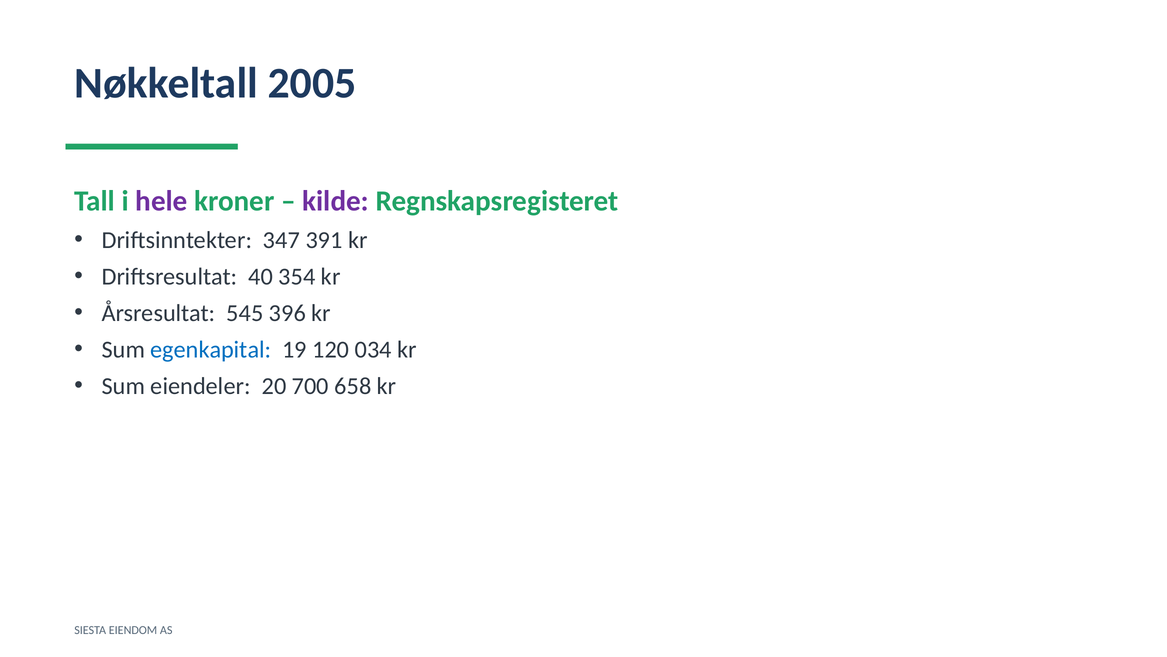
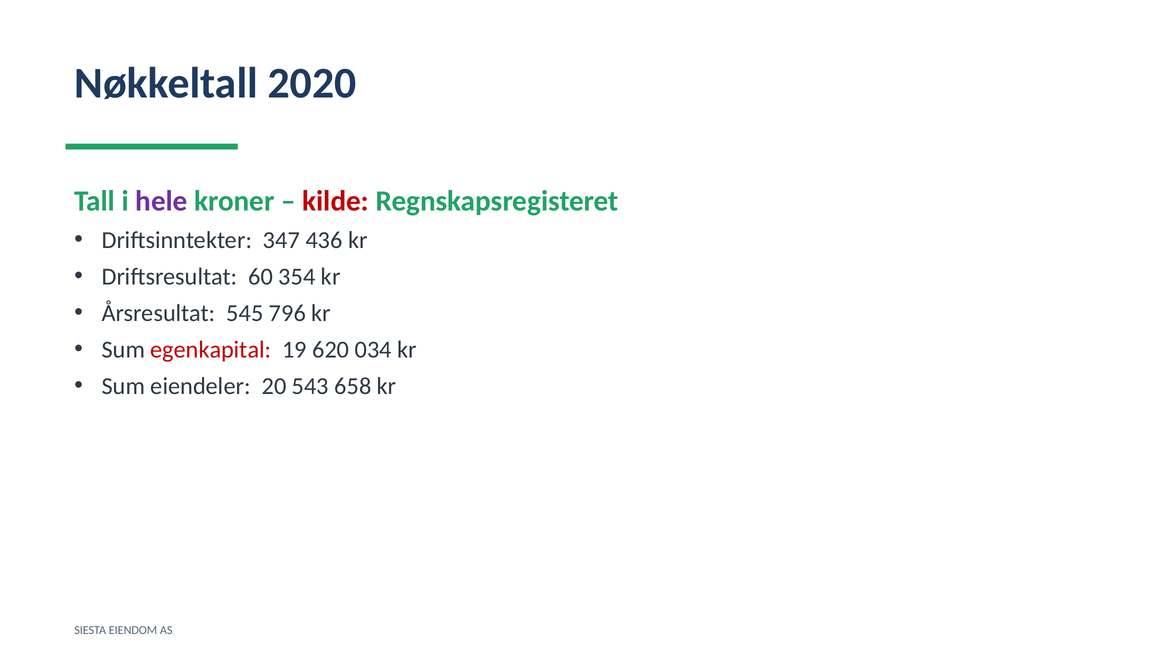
2005: 2005 -> 2020
kilde colour: purple -> red
391: 391 -> 436
40: 40 -> 60
396: 396 -> 796
egenkapital colour: blue -> red
120: 120 -> 620
700: 700 -> 543
